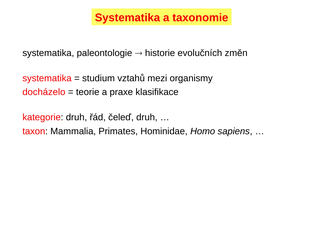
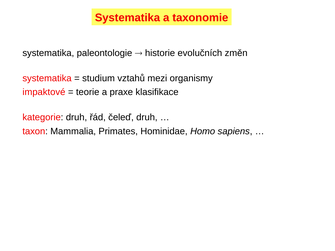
docházelo: docházelo -> impaktové
